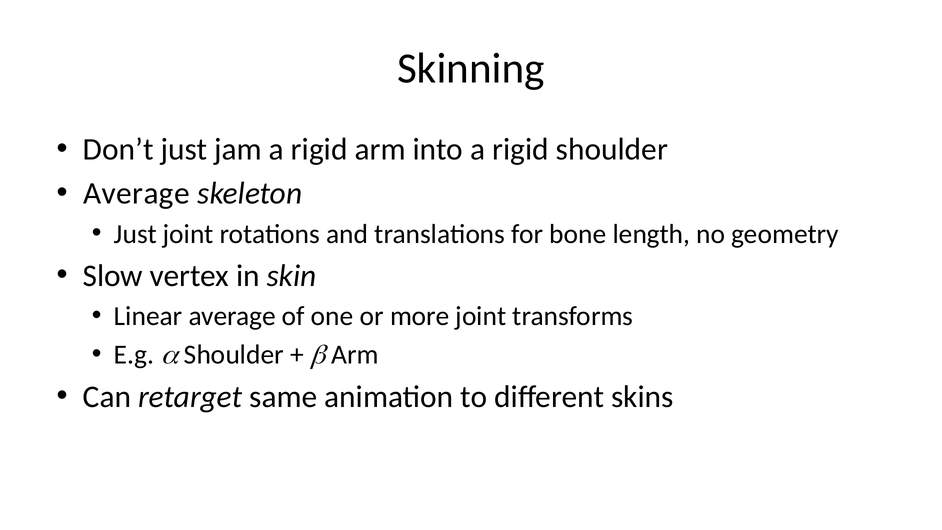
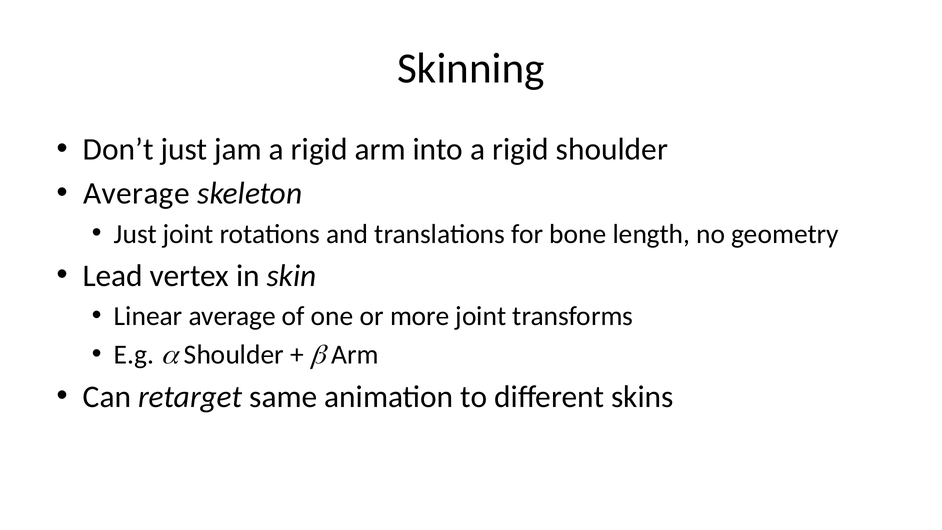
Slow: Slow -> Lead
